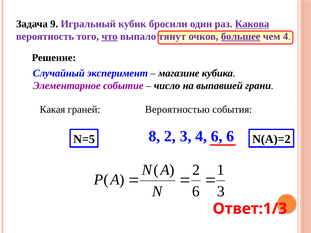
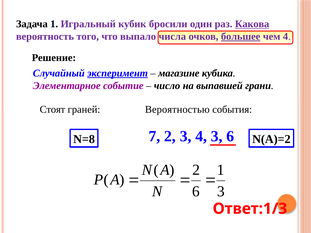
Задача 9: 9 -> 1
что underline: present -> none
тянут: тянут -> числа
эксперимент underline: none -> present
Какая: Какая -> Стоят
8: 8 -> 7
4 6: 6 -> 3
N=5: N=5 -> N=8
